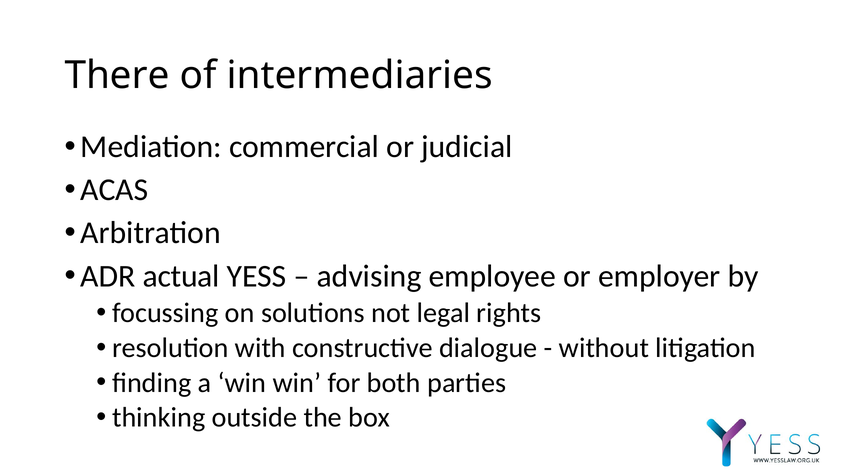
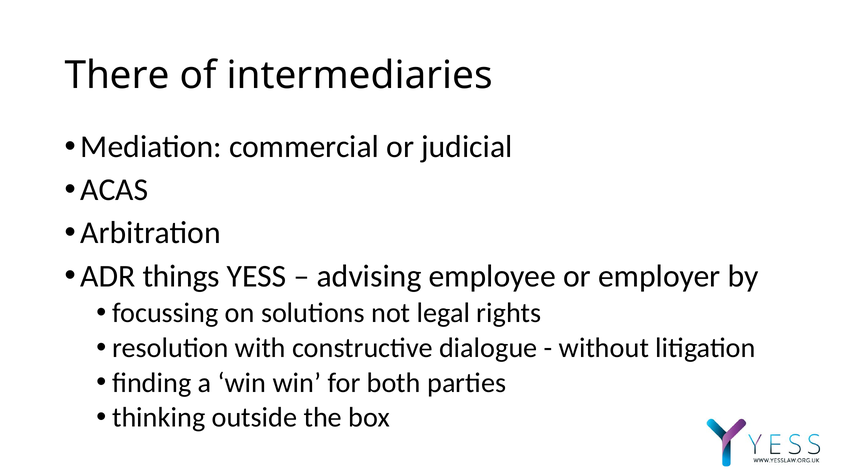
actual: actual -> things
